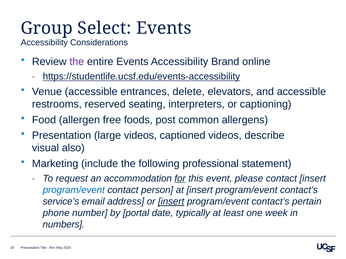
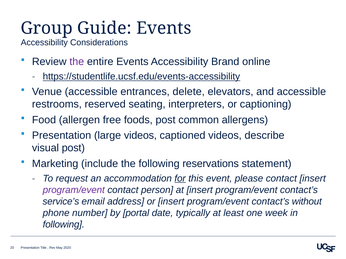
Select: Select -> Guide
visual also: also -> post
professional: professional -> reservations
program/event at (74, 190) colour: blue -> purple
insert at (171, 202) underline: present -> none
pertain: pertain -> without
numbers at (64, 225): numbers -> following
